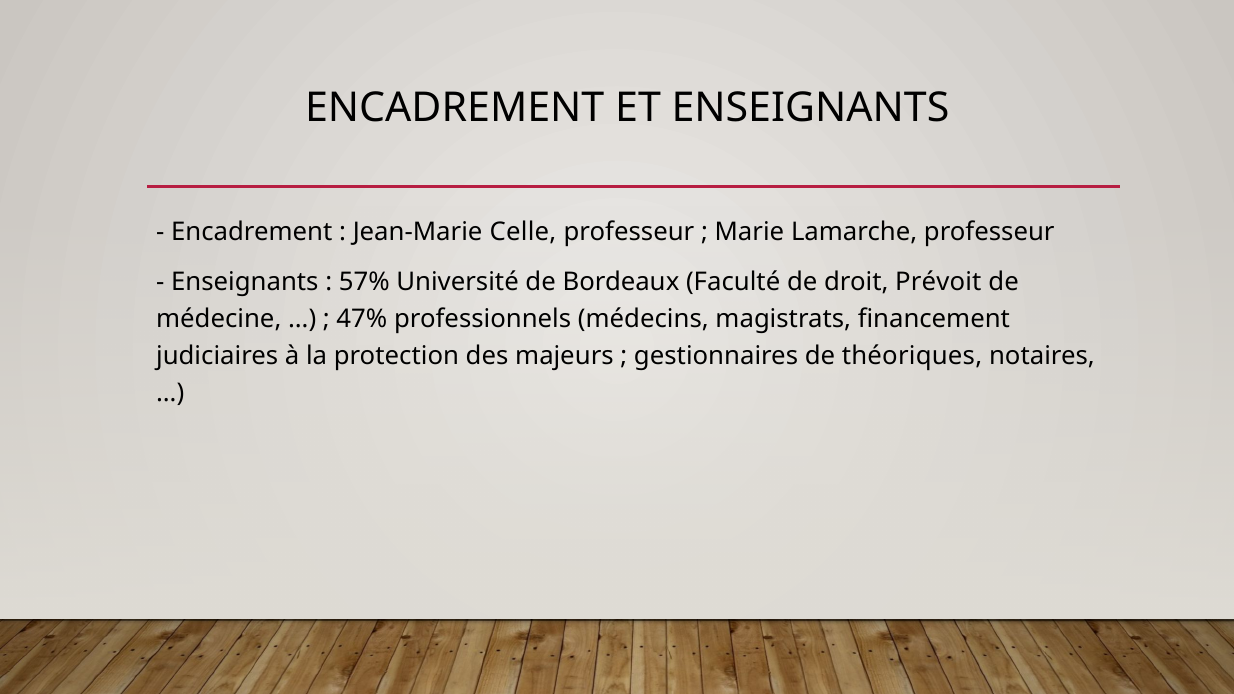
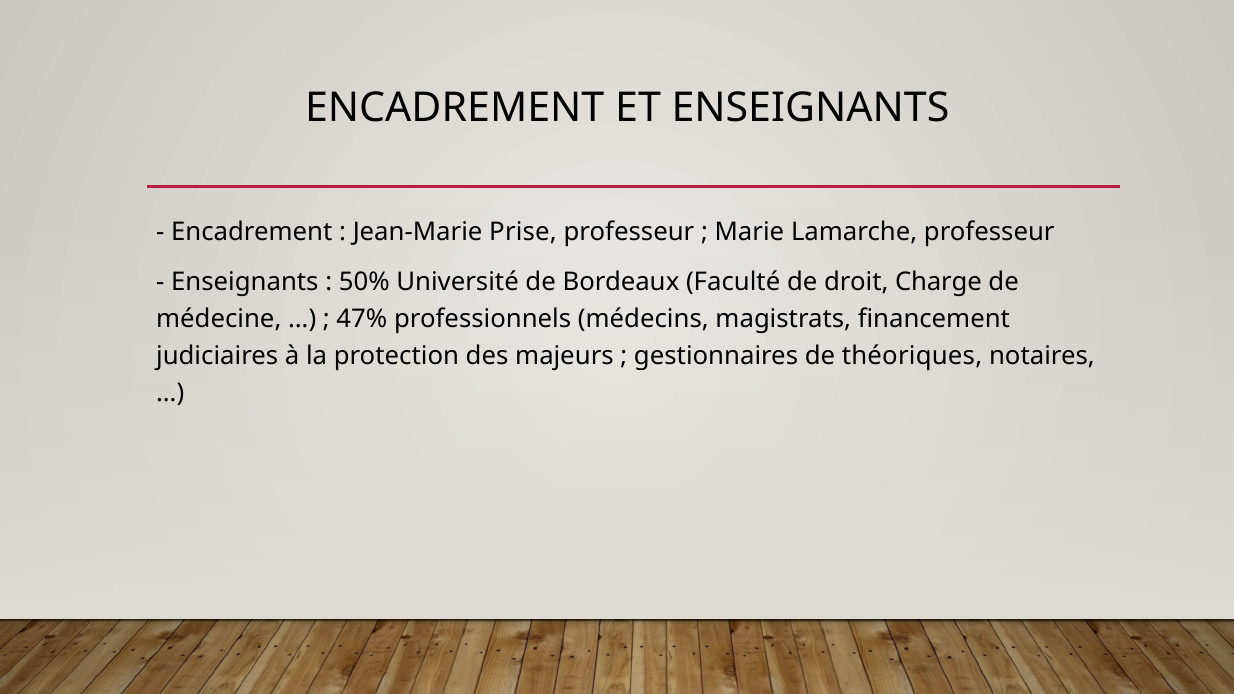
Celle: Celle -> Prise
57%: 57% -> 50%
Prévoit: Prévoit -> Charge
